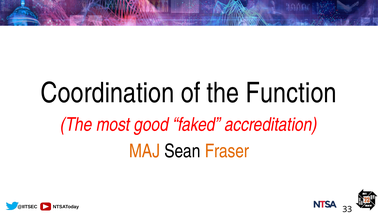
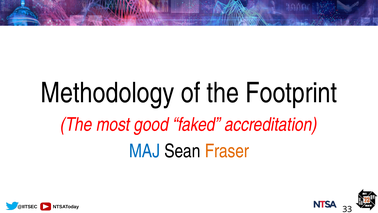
Coordination: Coordination -> Methodology
Function: Function -> Footprint
MAJ colour: orange -> blue
